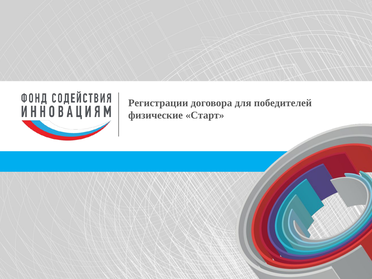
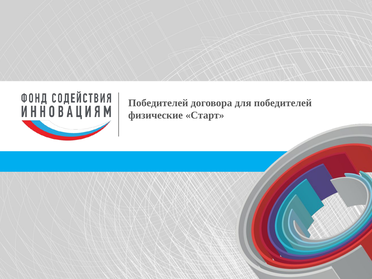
Регистрации at (158, 103): Регистрации -> Победителей
